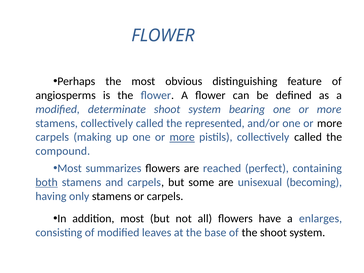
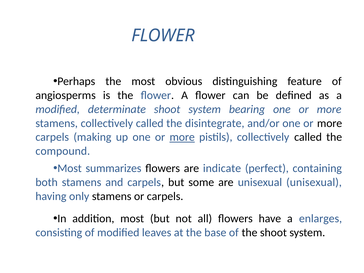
represented: represented -> disintegrate
reached: reached -> indicate
both underline: present -> none
unisexual becoming: becoming -> unisexual
